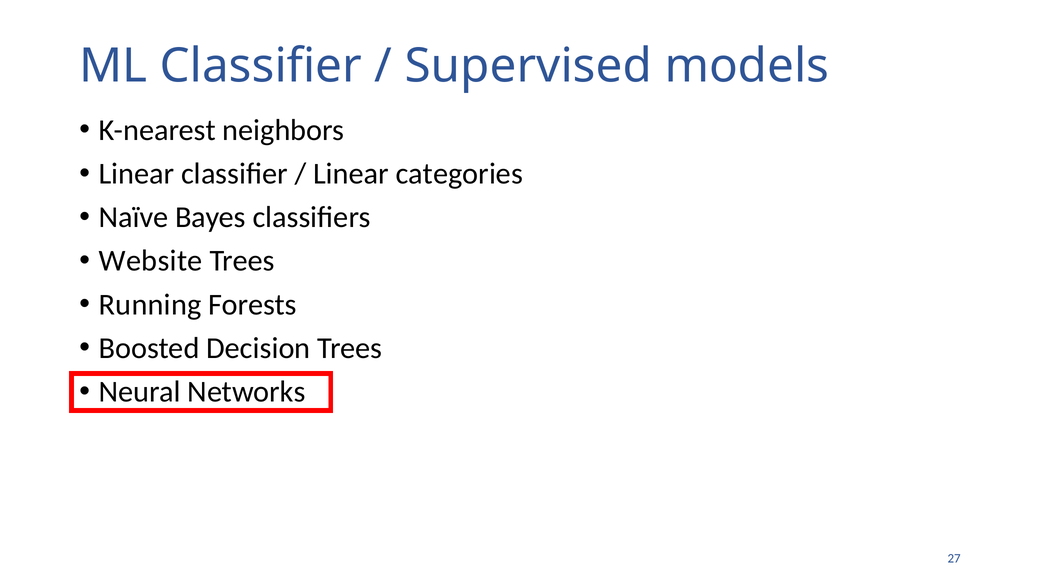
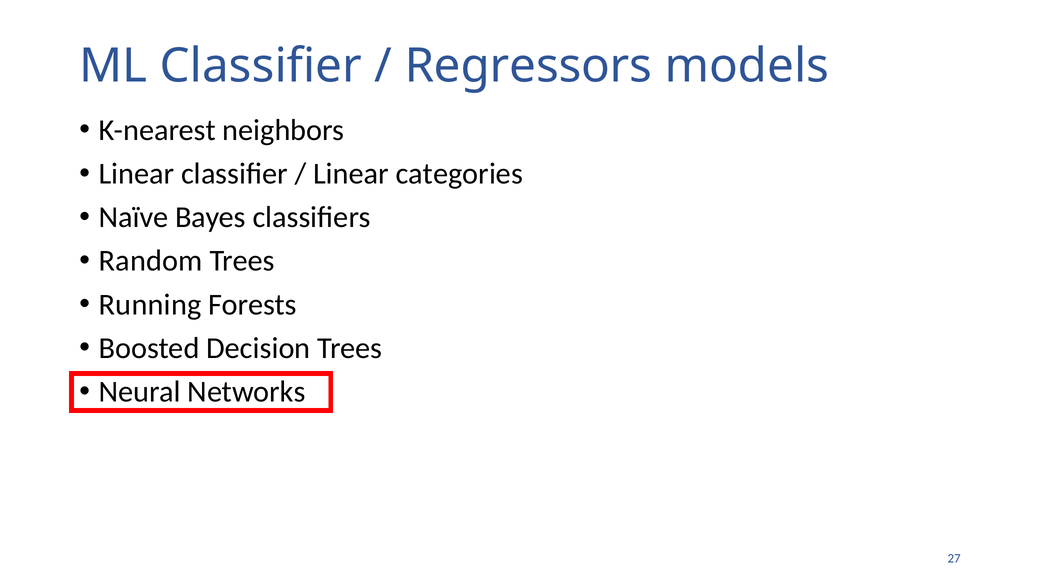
Supervised: Supervised -> Regressors
Website: Website -> Random
